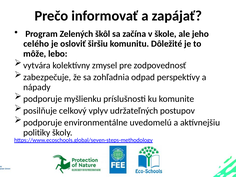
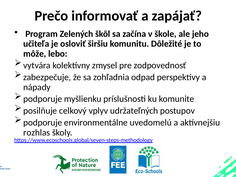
celého: celého -> učiteľa
politiky: politiky -> rozhlas
